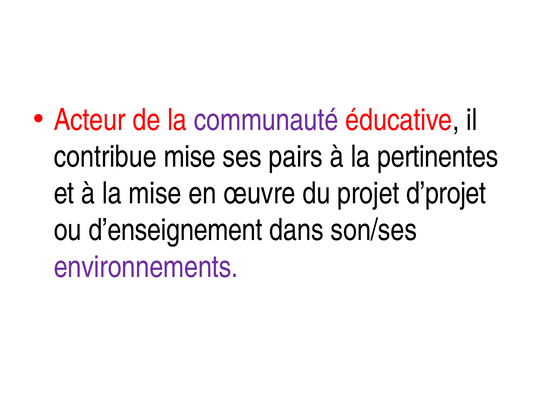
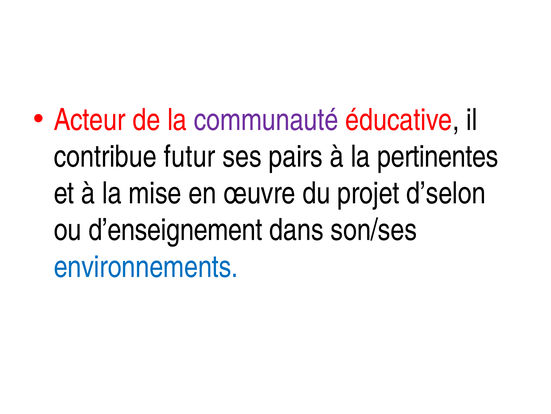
contribue mise: mise -> futur
d’projet: d’projet -> d’selon
environnements colour: purple -> blue
